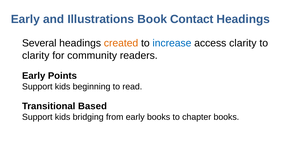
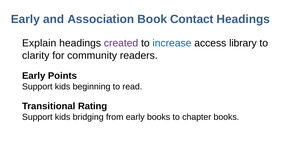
Illustrations: Illustrations -> Association
Several: Several -> Explain
created colour: orange -> purple
access clarity: clarity -> library
Based: Based -> Rating
